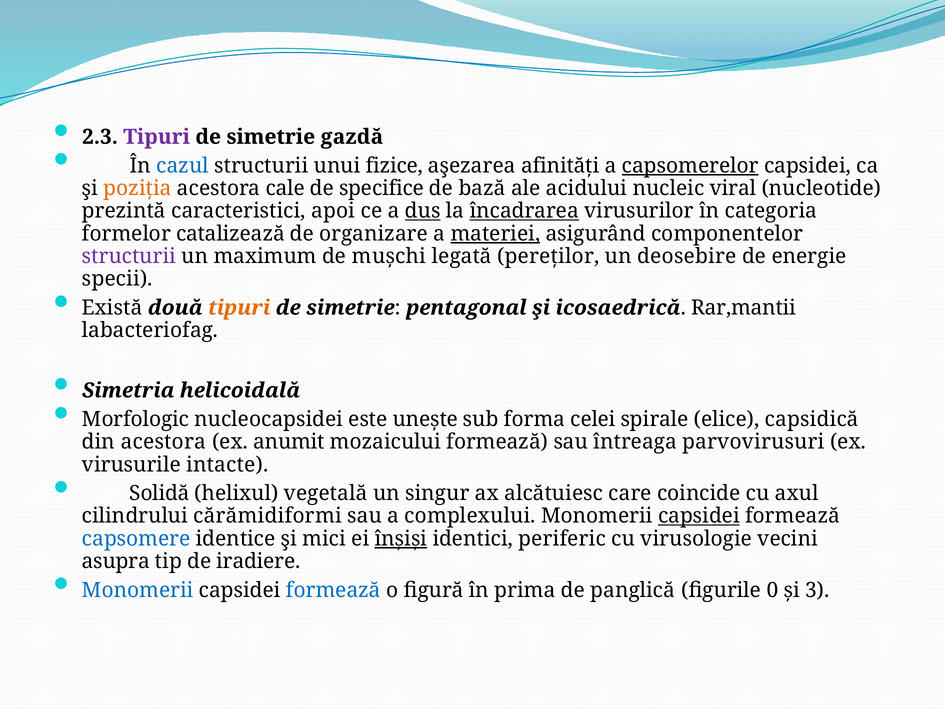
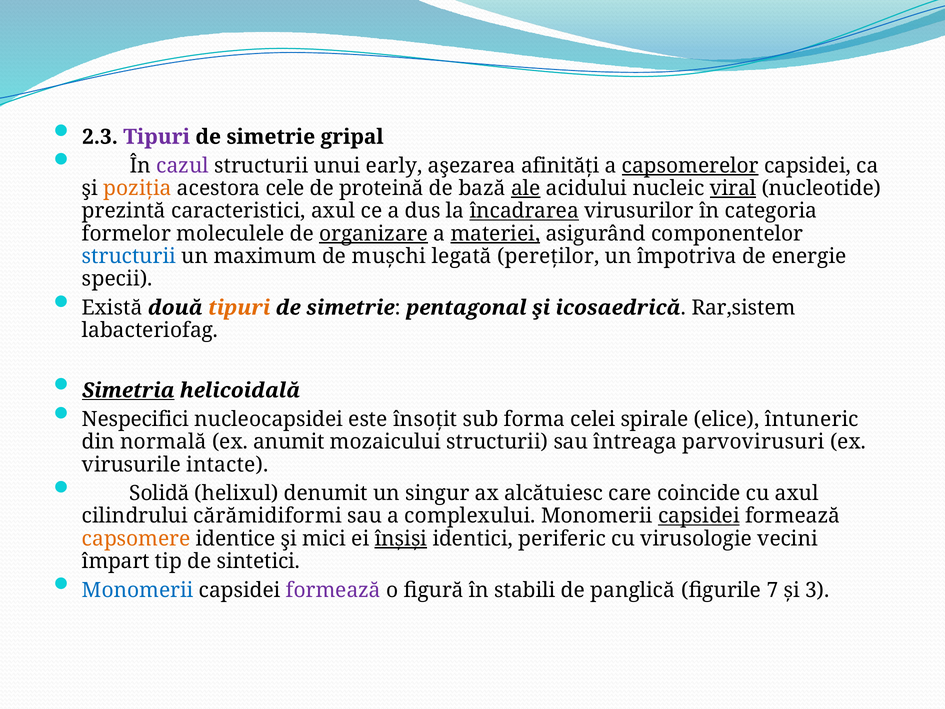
gazdă: gazdă -> gripal
cazul colour: blue -> purple
fizice: fizice -> early
cale: cale -> cele
specifice: specifice -> proteină
ale underline: none -> present
viral underline: none -> present
caracteristici apoi: apoi -> axul
dus underline: present -> none
catalizează: catalizează -> moleculele
organizare underline: none -> present
structurii at (129, 256) colour: purple -> blue
deosebire: deosebire -> împotriva
Rar,mantii: Rar,mantii -> Rar,sistem
Simetria underline: none -> present
Morfologic: Morfologic -> Nespecifici
uneşte: uneşte -> însoţit
capsidică: capsidică -> întuneric
din acestora: acestora -> normală
mozaicului formează: formează -> structurii
vegetală: vegetală -> denumit
capsomere colour: blue -> orange
asupra: asupra -> împart
iradiere: iradiere -> sintetici
formează at (333, 590) colour: blue -> purple
prima: prima -> stabili
0: 0 -> 7
